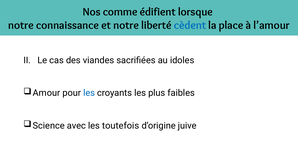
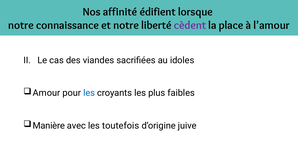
comme: comme -> affinité
cèdent colour: blue -> purple
Science: Science -> Manière
